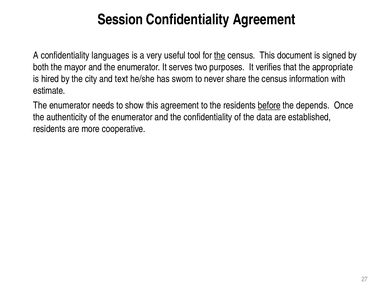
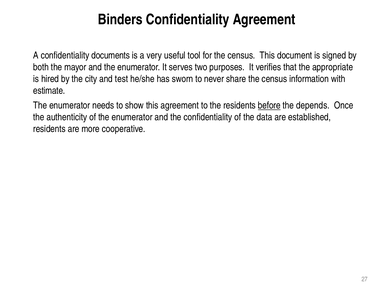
Session: Session -> Binders
languages: languages -> documents
the at (220, 55) underline: present -> none
text: text -> test
